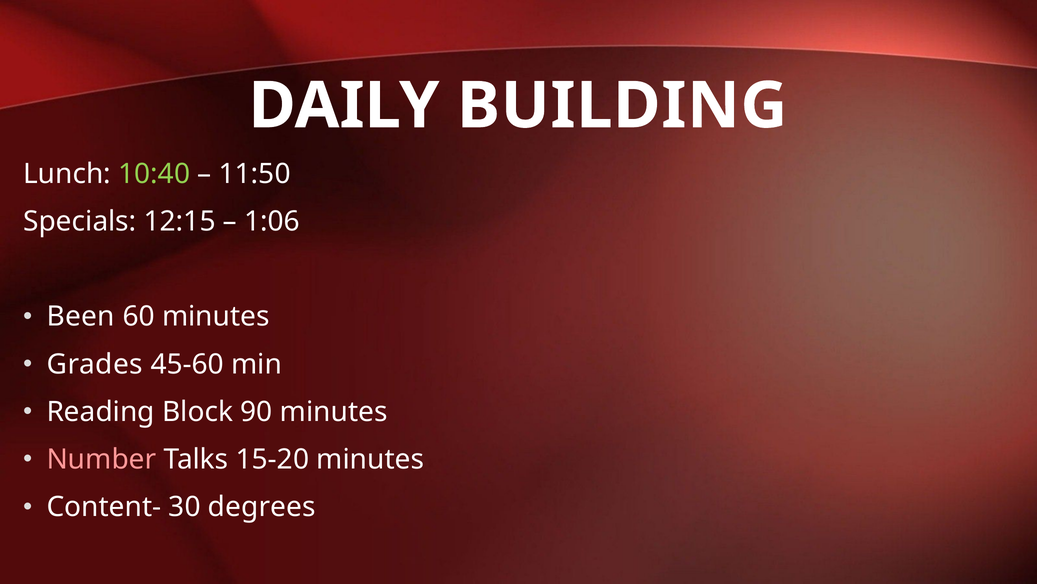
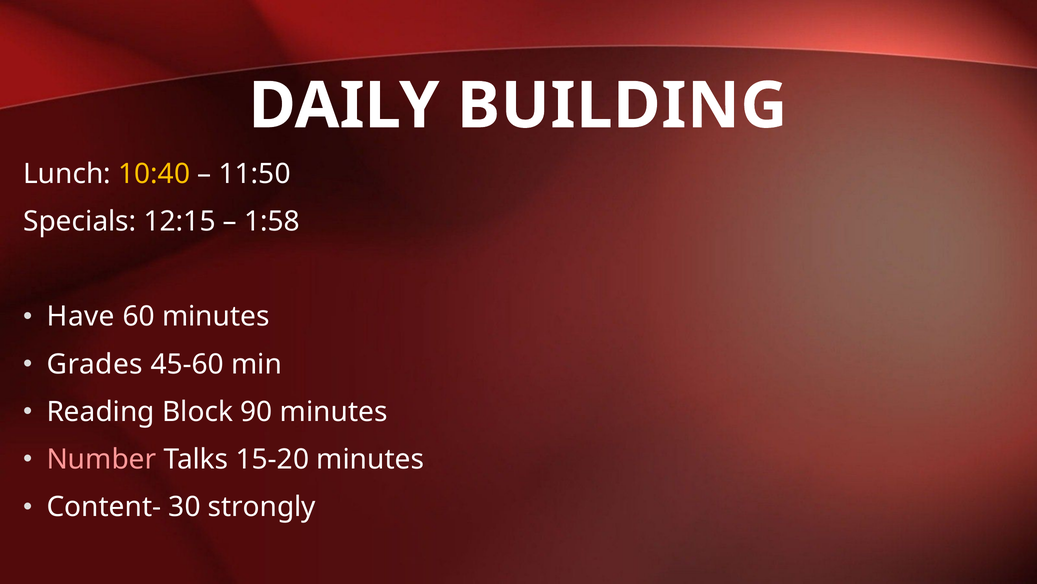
10:40 colour: light green -> yellow
1:06: 1:06 -> 1:58
Been: Been -> Have
degrees: degrees -> strongly
